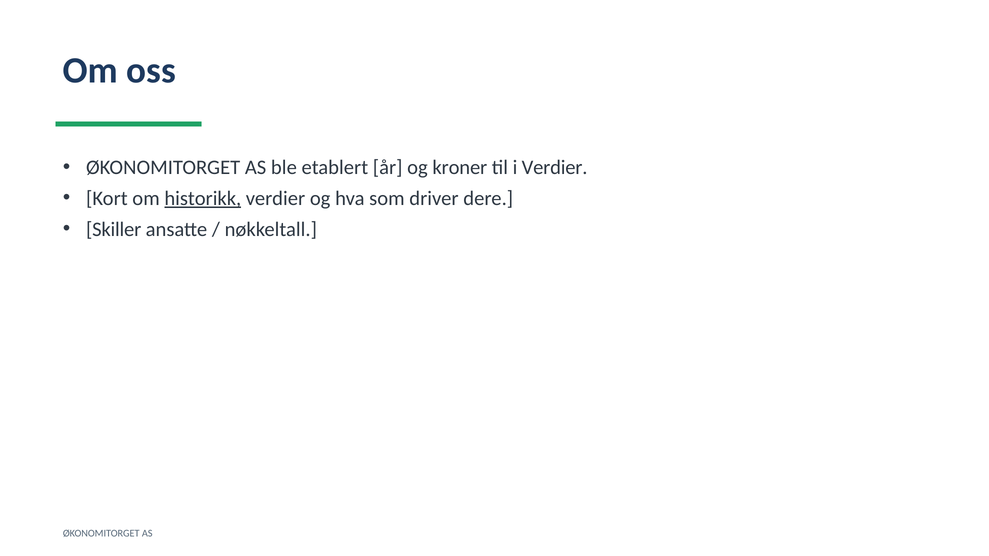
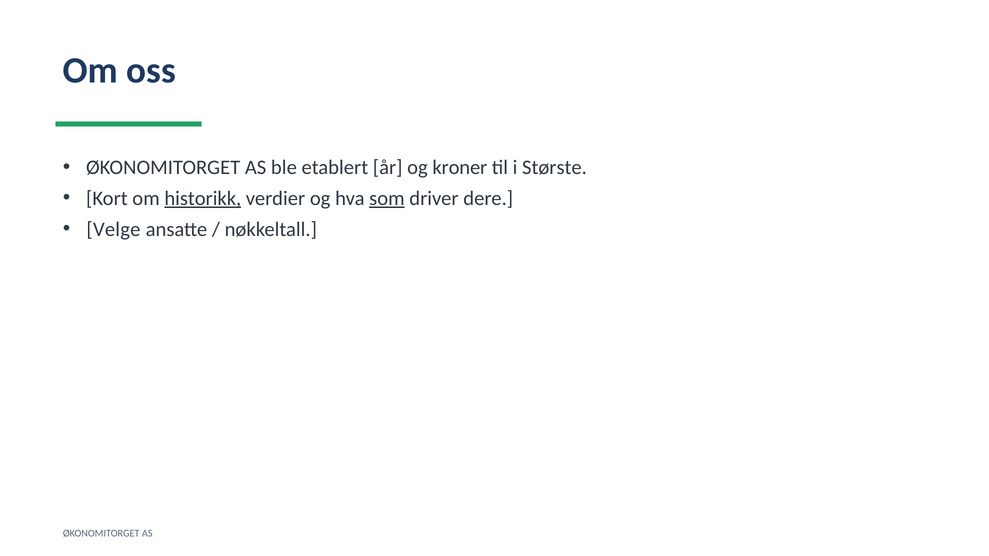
i Verdier: Verdier -> Største
som underline: none -> present
Skiller: Skiller -> Velge
